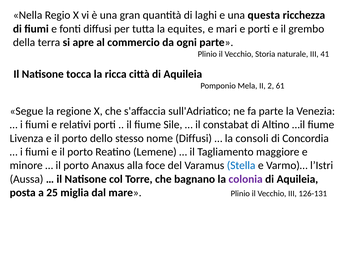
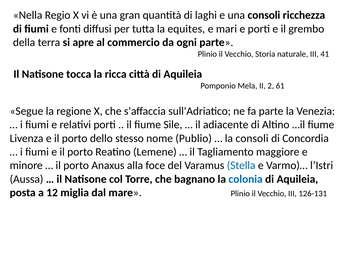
una questa: questa -> consoli
constabat: constabat -> adiacente
nome Diffusi: Diffusi -> Publio
colonia colour: purple -> blue
25: 25 -> 12
